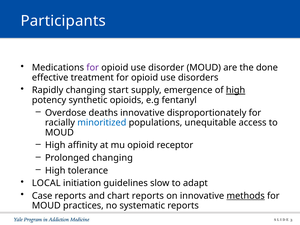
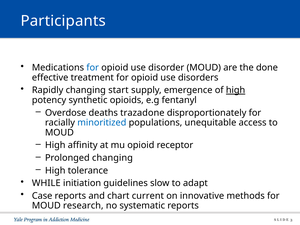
for at (93, 68) colour: purple -> blue
deaths innovative: innovative -> trazadone
LOCAL: LOCAL -> WHILE
chart reports: reports -> current
methods underline: present -> none
practices: practices -> research
